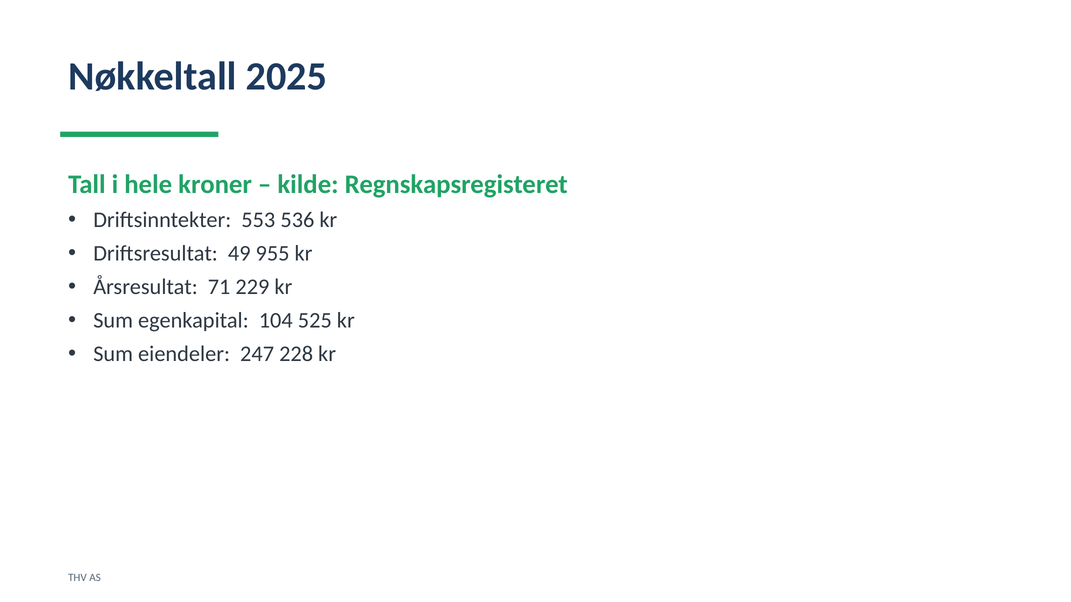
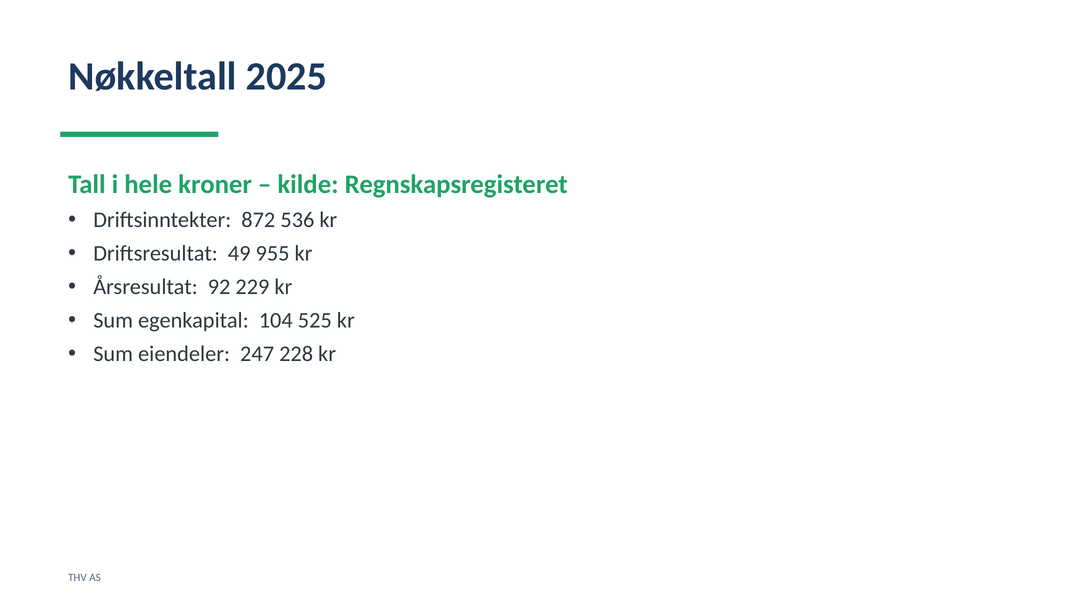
553: 553 -> 872
71: 71 -> 92
